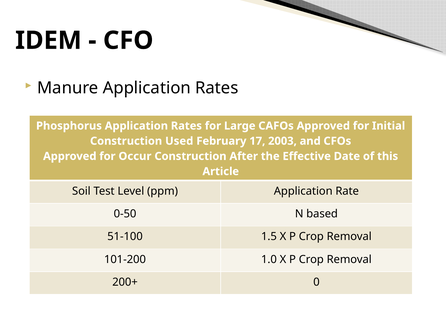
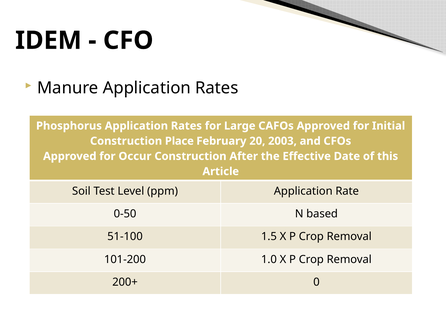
Used: Used -> Place
17: 17 -> 20
